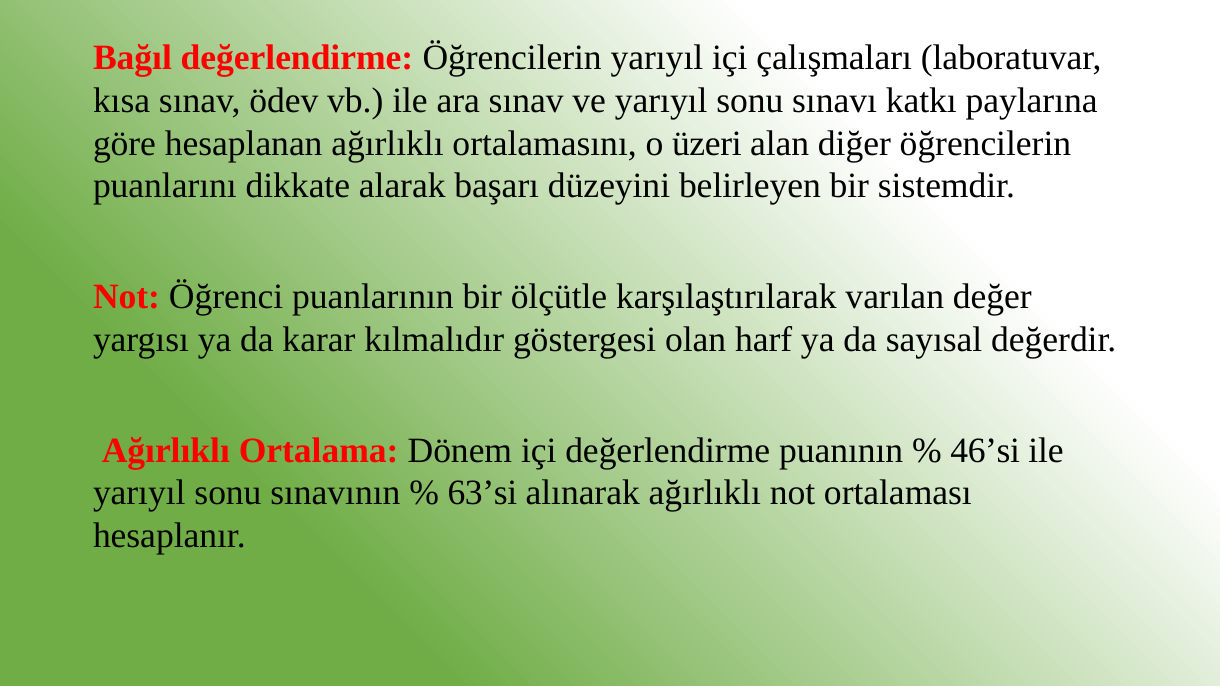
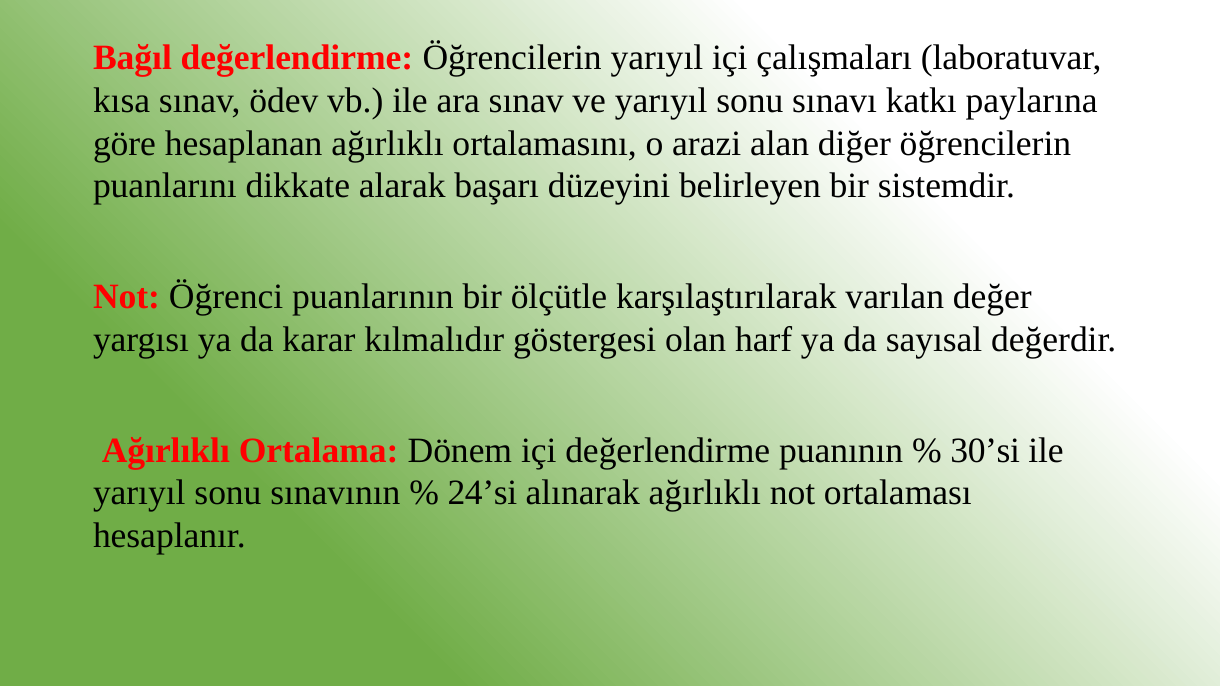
üzeri: üzeri -> arazi
46’si: 46’si -> 30’si
63’si: 63’si -> 24’si
